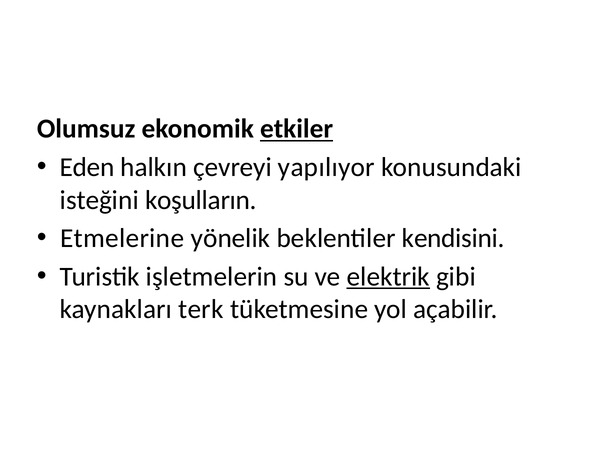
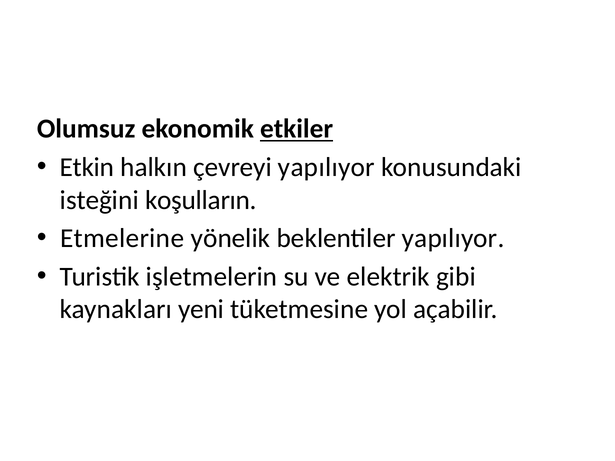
Eden: Eden -> Etkin
beklentiler kendisini: kendisini -> yapılıyor
elektrik underline: present -> none
terk: terk -> yeni
